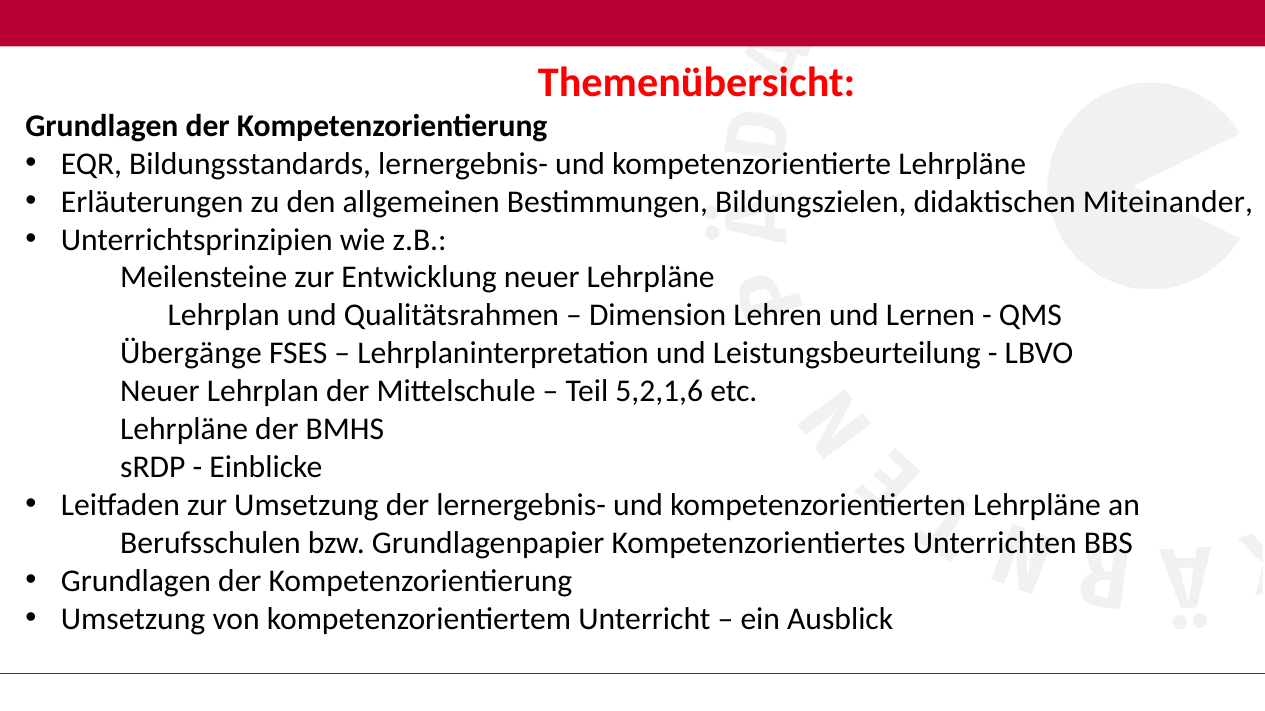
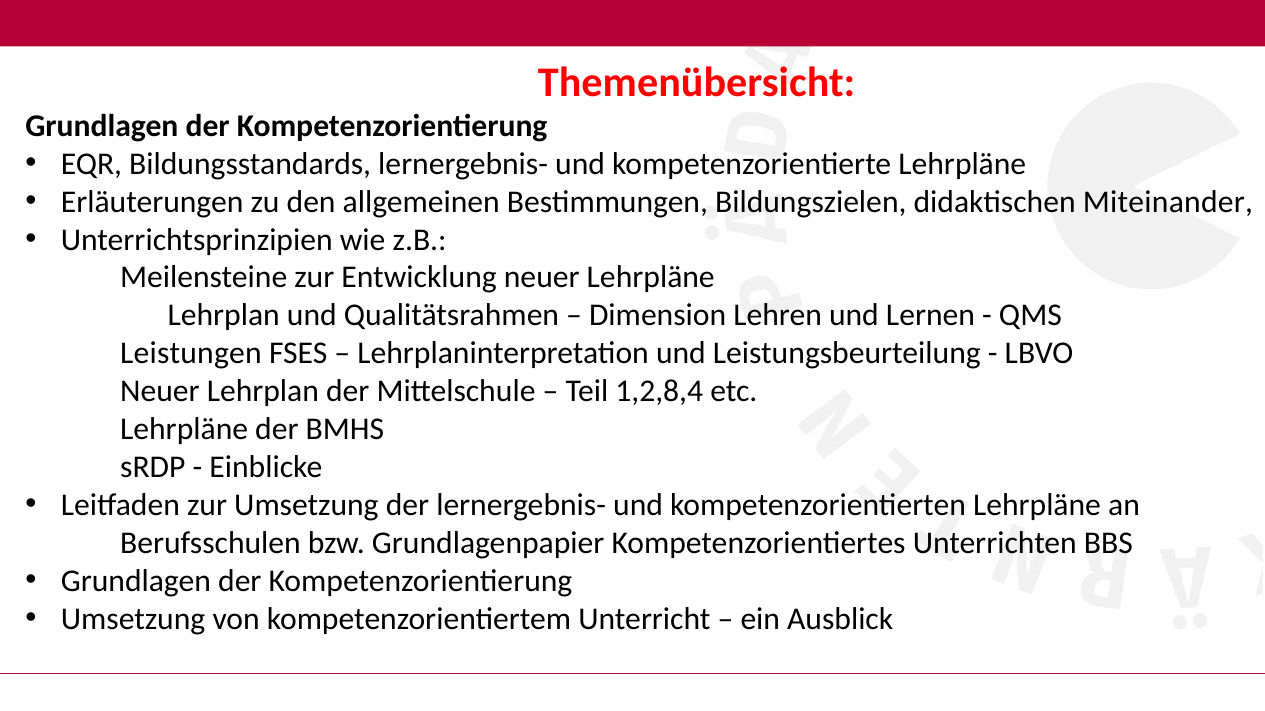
Übergänge: Übergänge -> Leistungen
5,2,1,6: 5,2,1,6 -> 1,2,8,4
